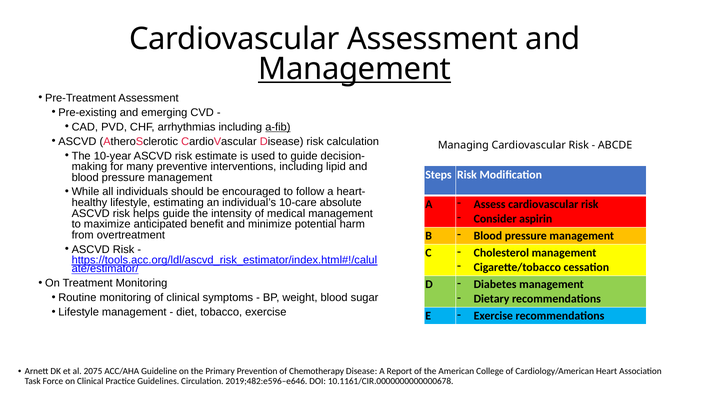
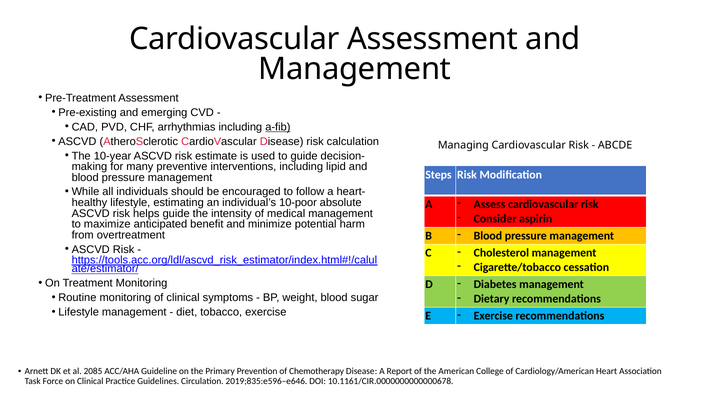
Management at (355, 69) underline: present -> none
10-care: 10-care -> 10-poor
2075: 2075 -> 2085
2019;482:e596–e646: 2019;482:e596–e646 -> 2019;835:e596–e646
